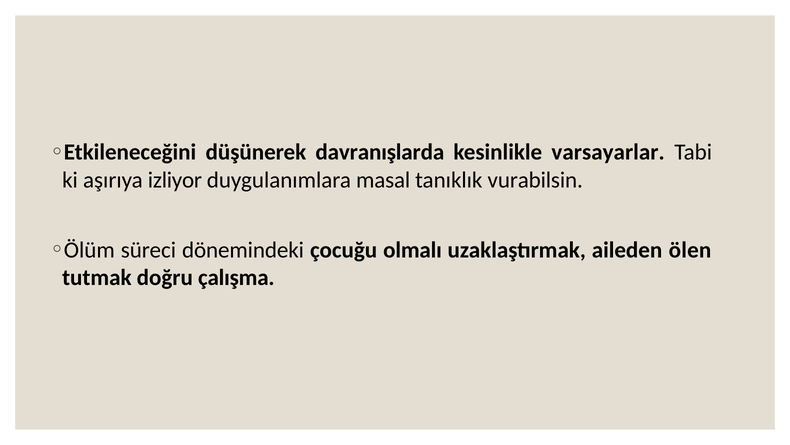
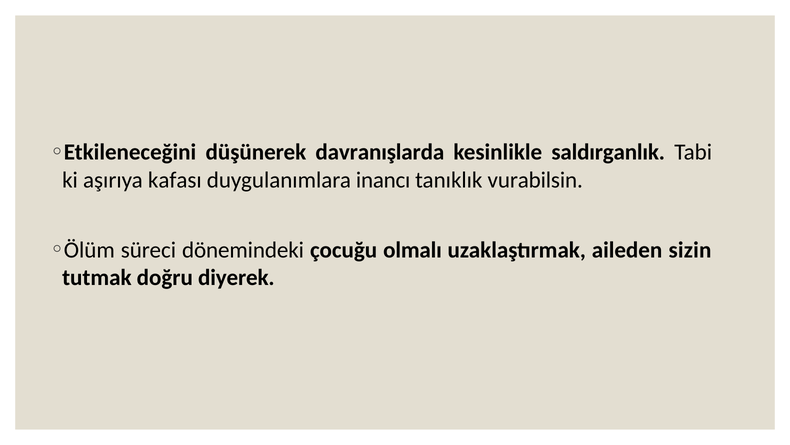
varsayarlar: varsayarlar -> saldırganlık
izliyor: izliyor -> kafası
masal: masal -> inancı
ölen: ölen -> sizin
çalışma: çalışma -> diyerek
